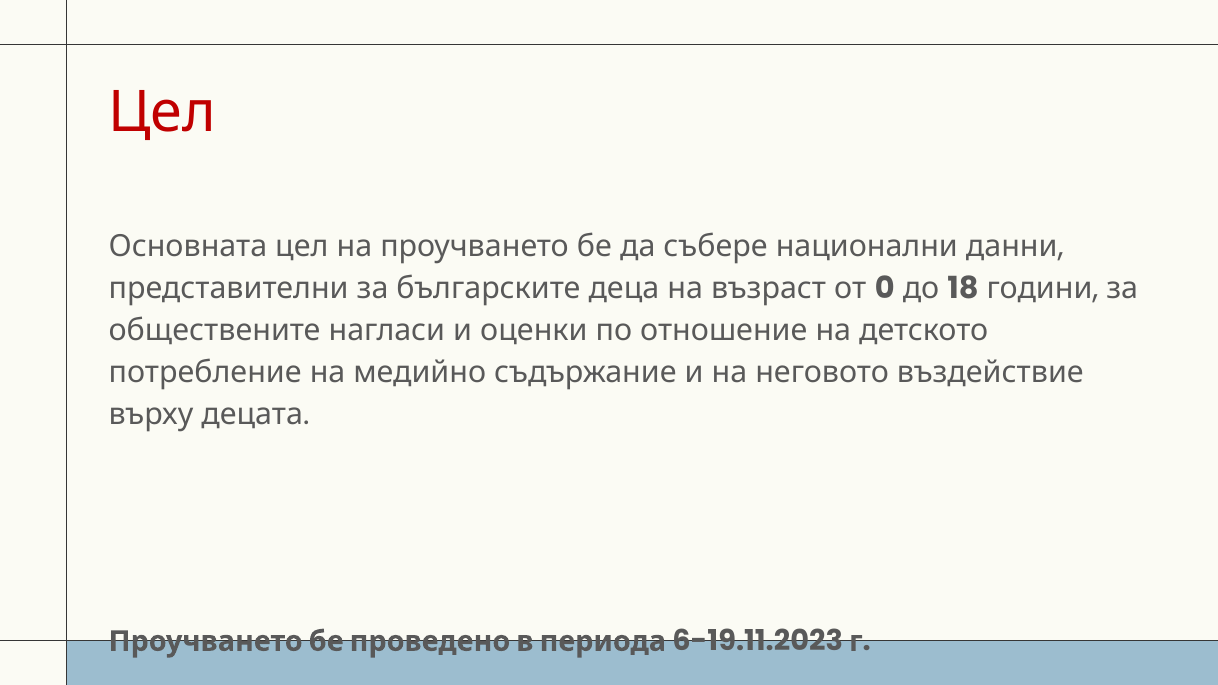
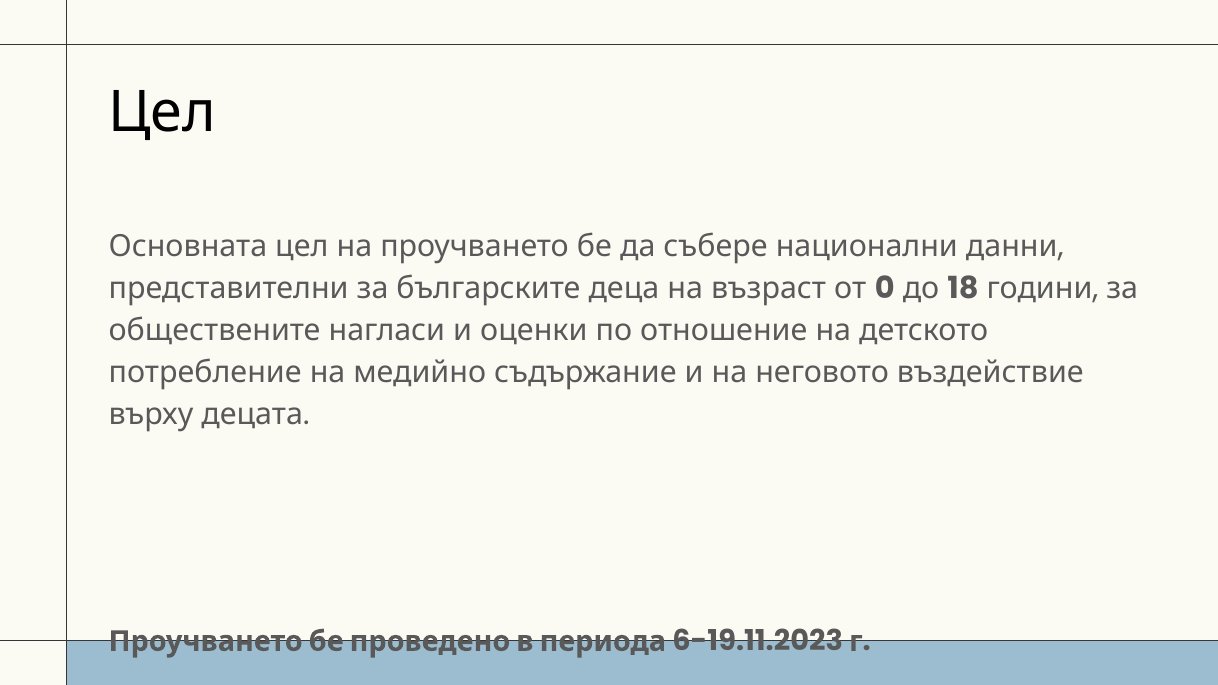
Цел at (162, 113) colour: red -> black
